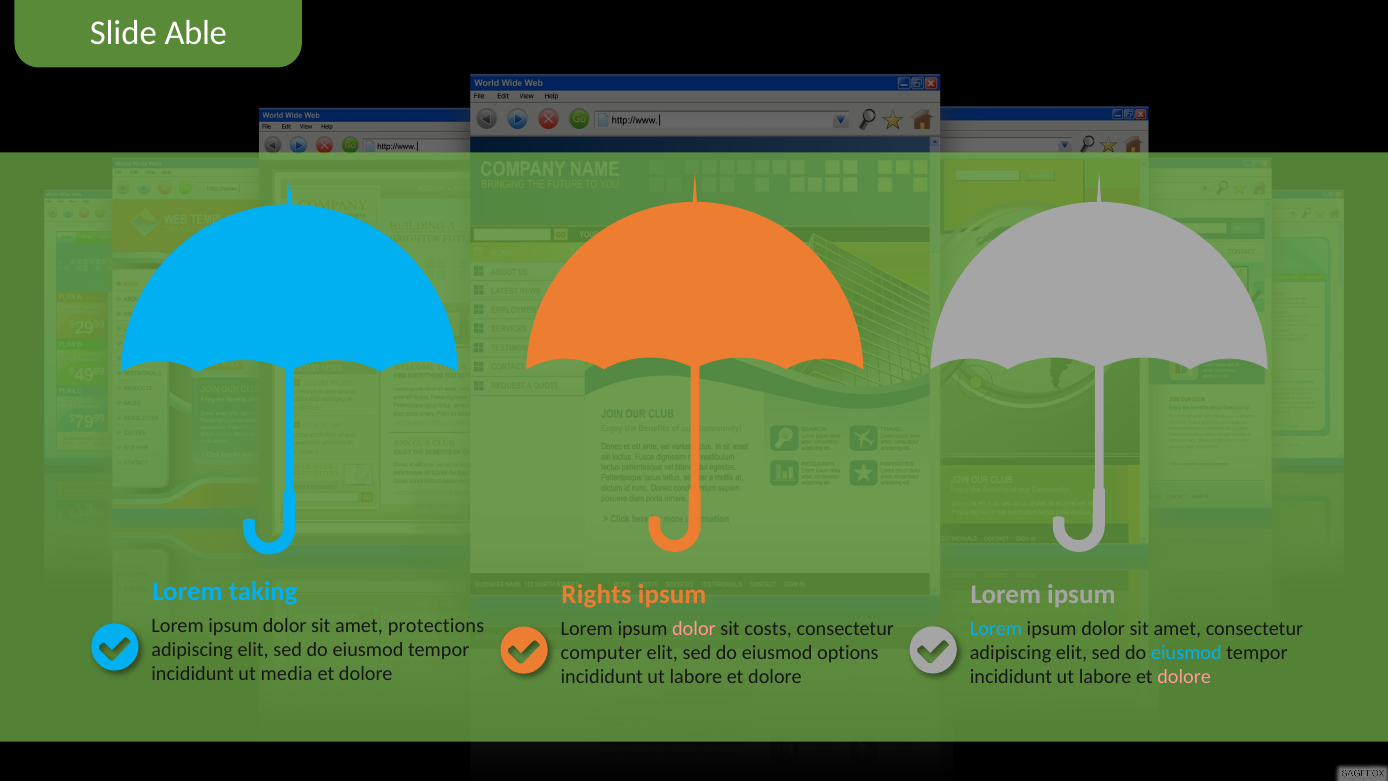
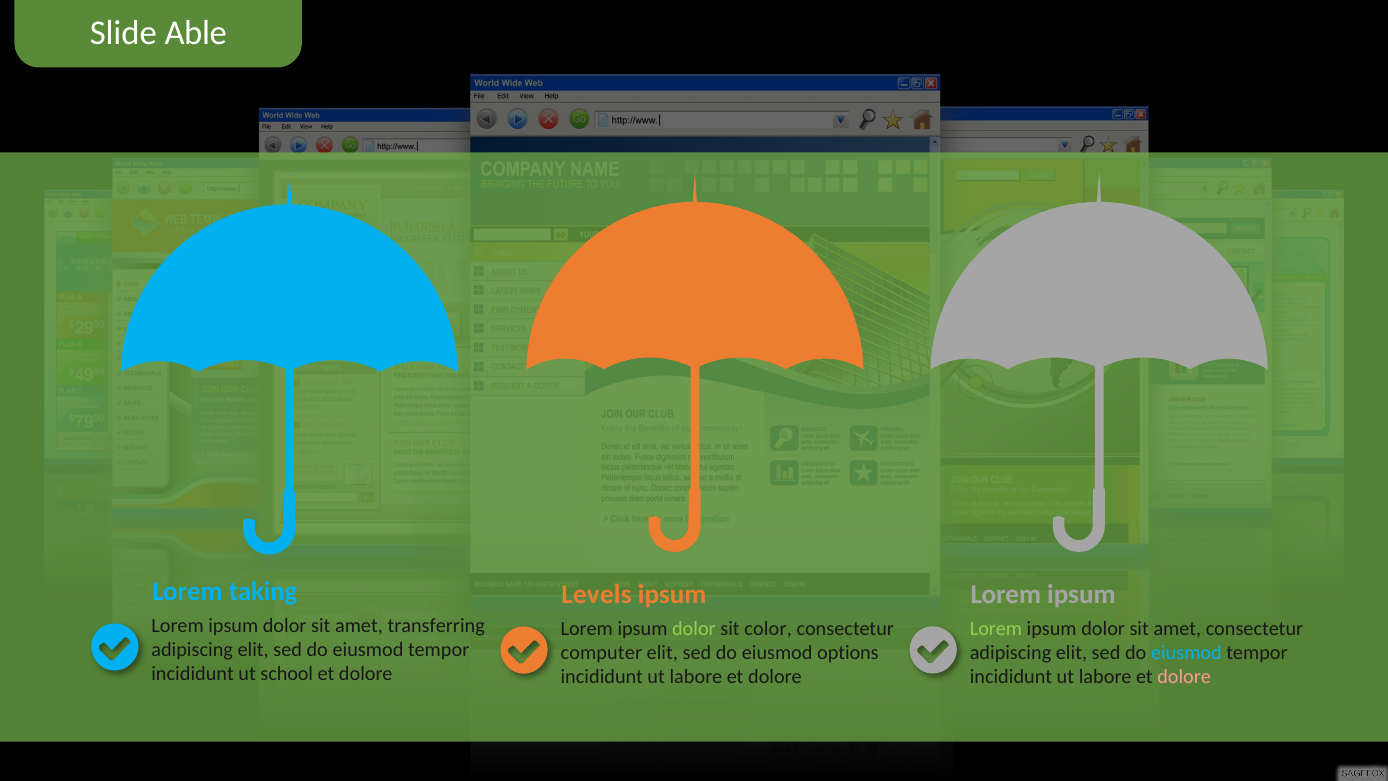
Rights: Rights -> Levels
protections: protections -> transferring
Lorem at (996, 628) colour: light blue -> light green
dolor at (694, 628) colour: pink -> light green
costs: costs -> color
media: media -> school
